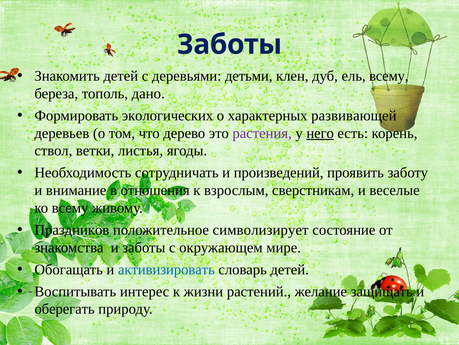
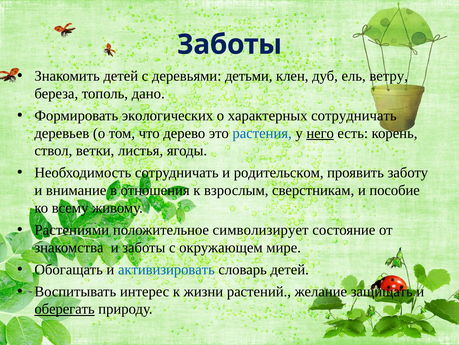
ель всему: всему -> ветру
характерных развивающей: развивающей -> сотрудничать
растения colour: purple -> blue
произведений: произведений -> родительском
веселые: веселые -> пособие
Праздников: Праздников -> Растениями
оберегать underline: none -> present
